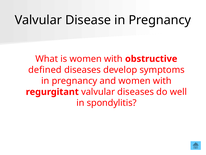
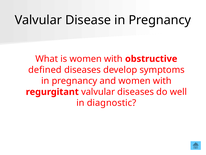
spondylitis: spondylitis -> diagnostic
